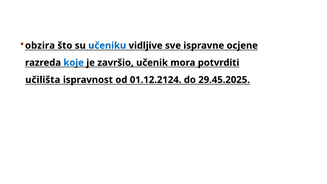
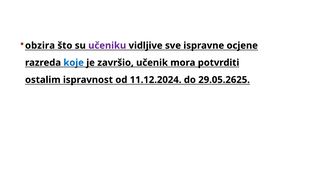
učeniku colour: blue -> purple
učilišta: učilišta -> ostalim
01.12.2124: 01.12.2124 -> 11.12.2024
29.45.2025: 29.45.2025 -> 29.05.2625
